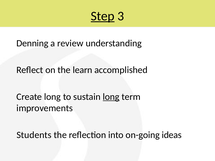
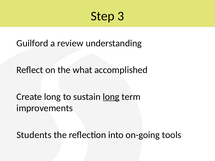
Step underline: present -> none
Denning: Denning -> Guilford
learn: learn -> what
ideas: ideas -> tools
